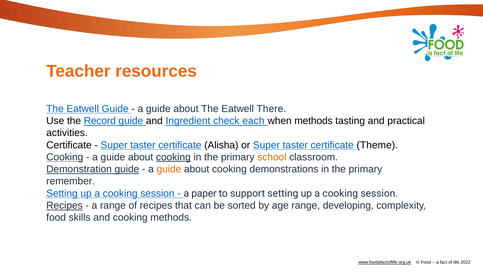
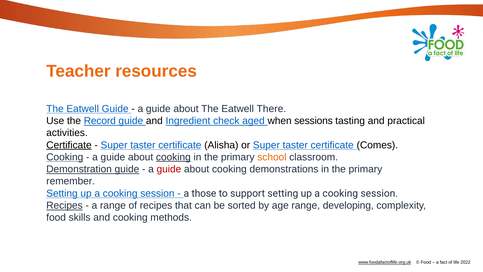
each: each -> aged
when methods: methods -> sessions
Certificate at (69, 145) underline: none -> present
Theme: Theme -> Comes
guide at (169, 169) colour: orange -> red
paper: paper -> those
